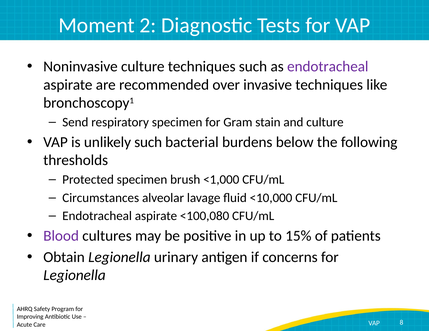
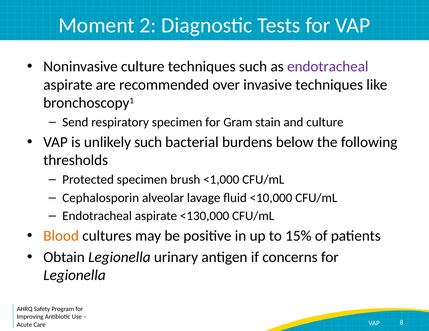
Circumstances: Circumstances -> Cephalosporin
<100,080: <100,080 -> <130,000
Blood colour: purple -> orange
